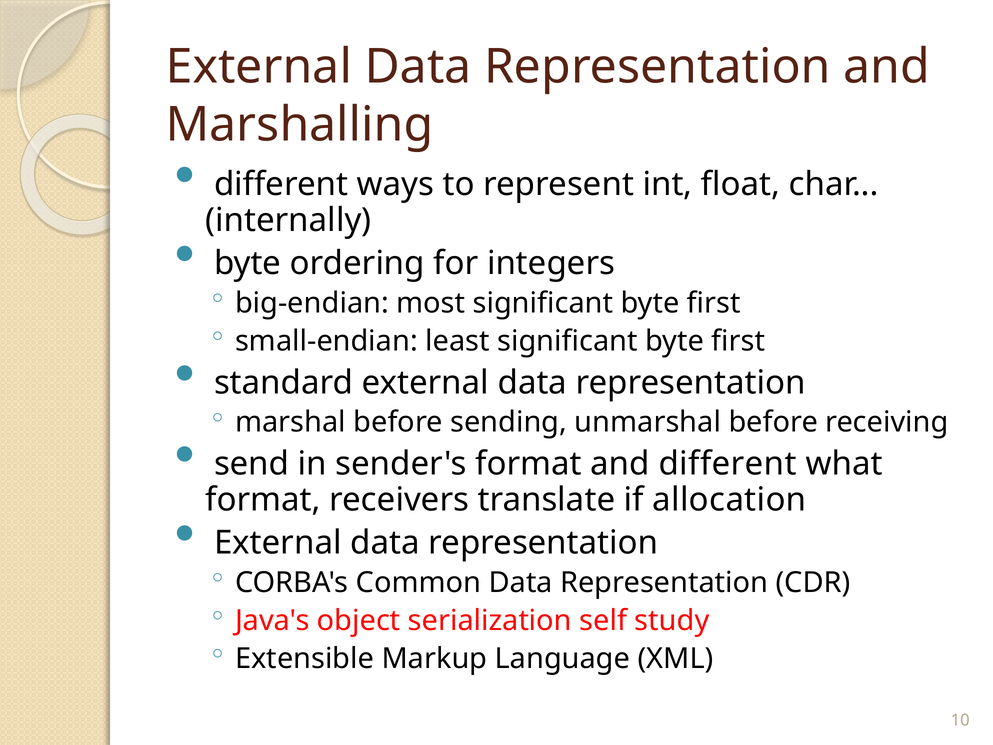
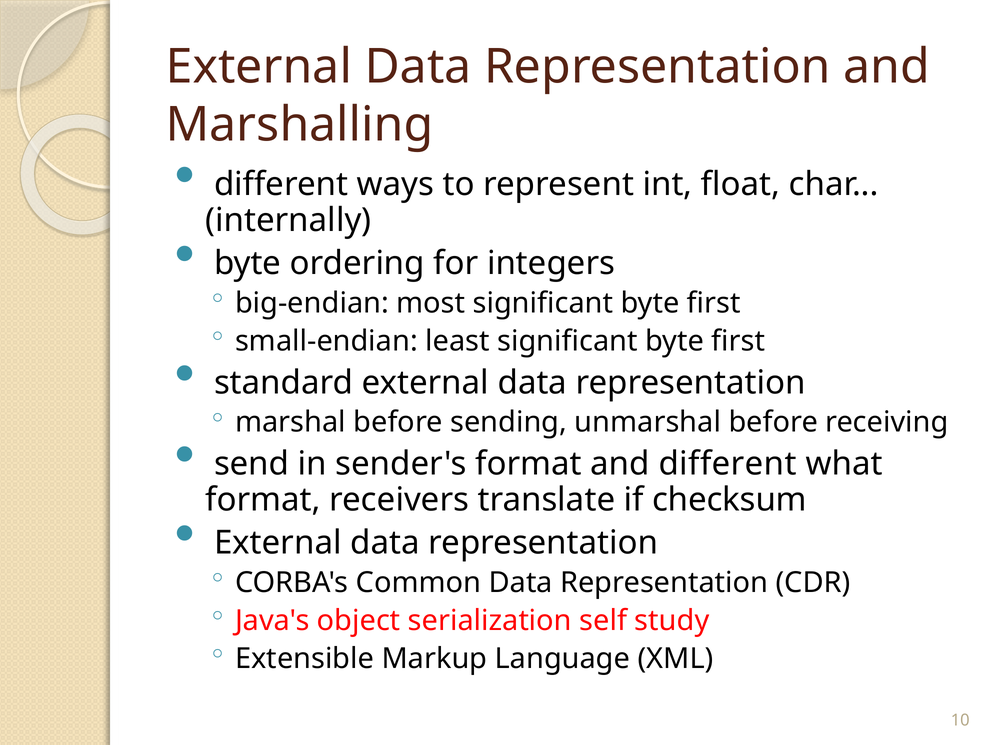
allocation: allocation -> checksum
